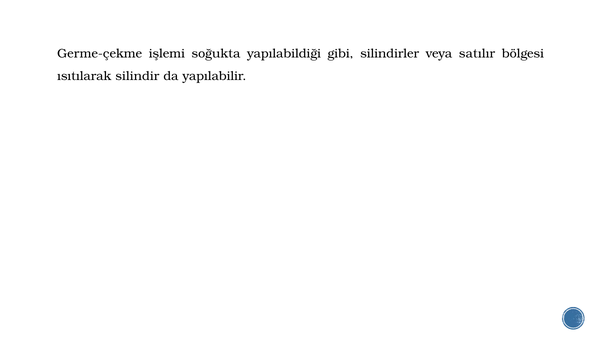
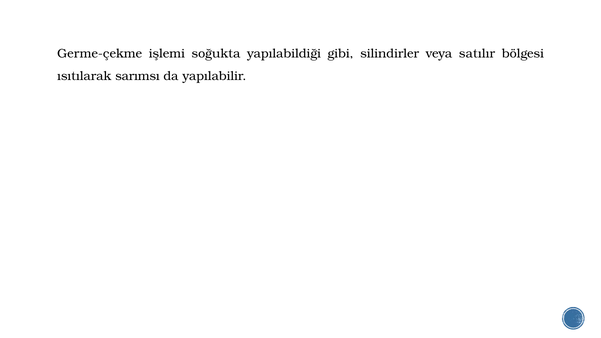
silindir: silindir -> sarımsı
